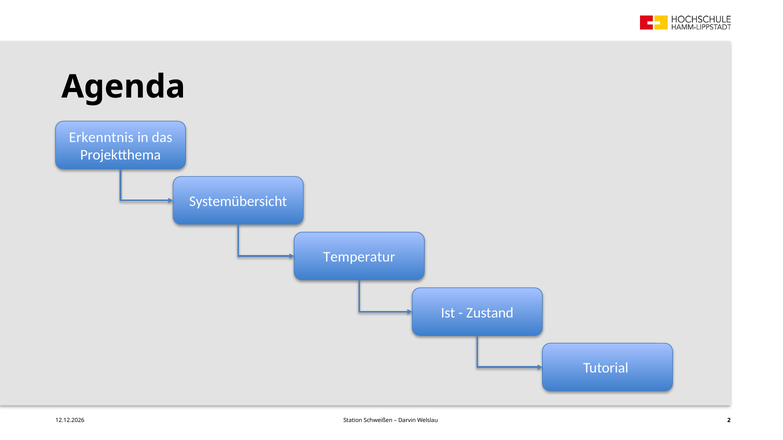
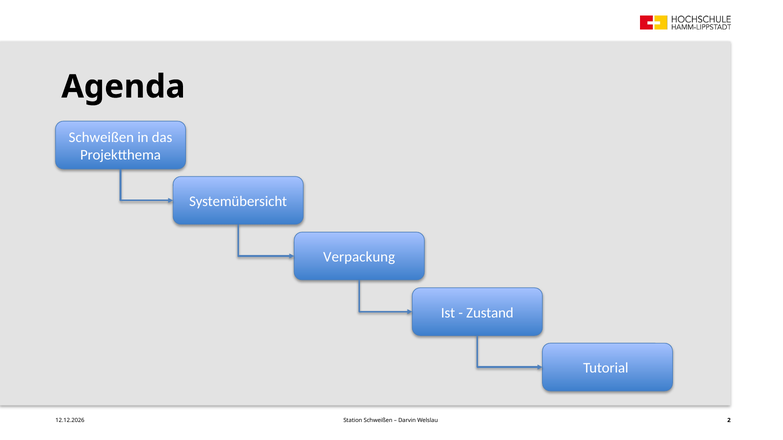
Erkenntnis at (101, 137): Erkenntnis -> Schweißen
Temperatur: Temperatur -> Verpackung
